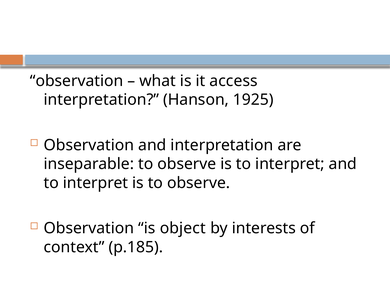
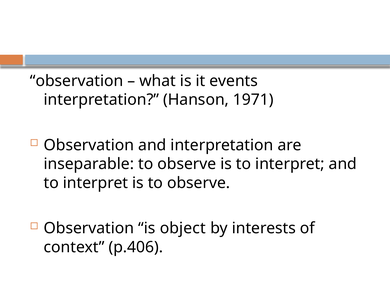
access: access -> events
1925: 1925 -> 1971
p.185: p.185 -> p.406
